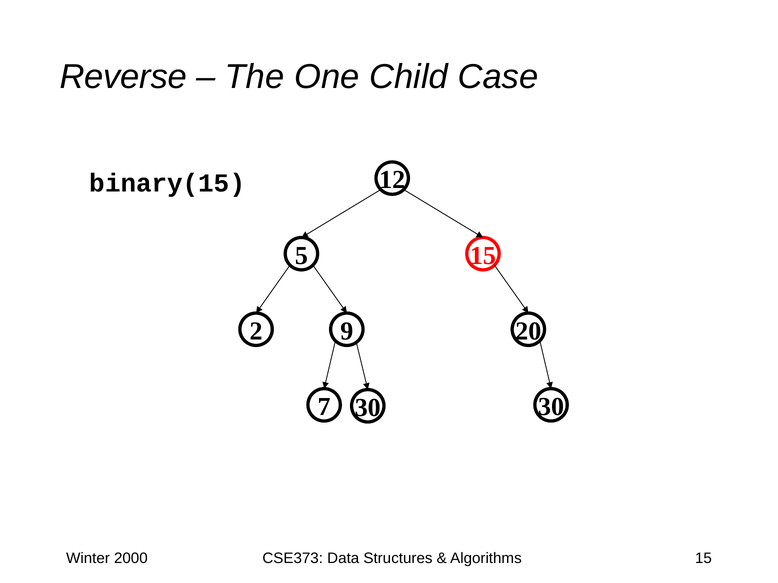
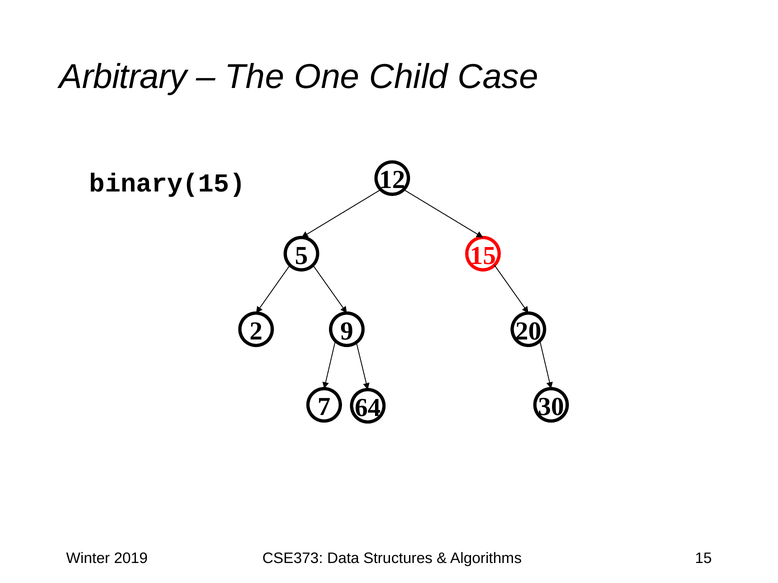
Reverse: Reverse -> Arbitrary
7 30: 30 -> 64
2000: 2000 -> 2019
